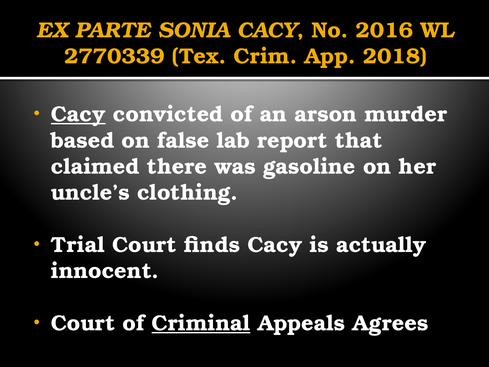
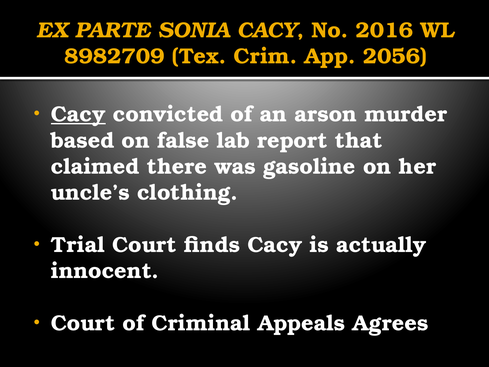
2770339: 2770339 -> 8982709
2018: 2018 -> 2056
Criminal underline: present -> none
